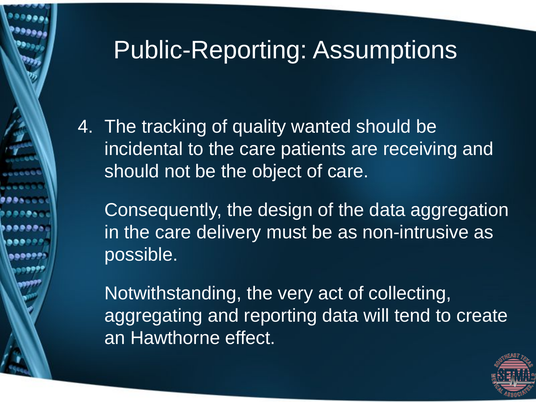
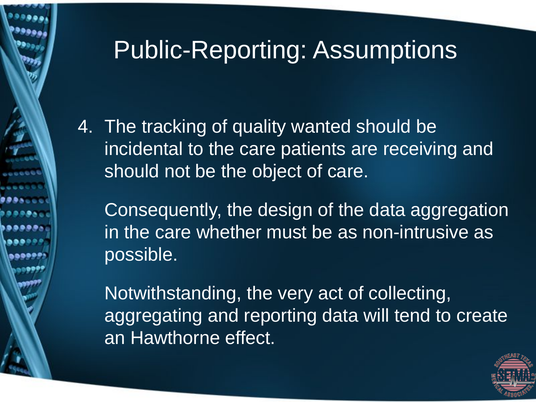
delivery: delivery -> whether
